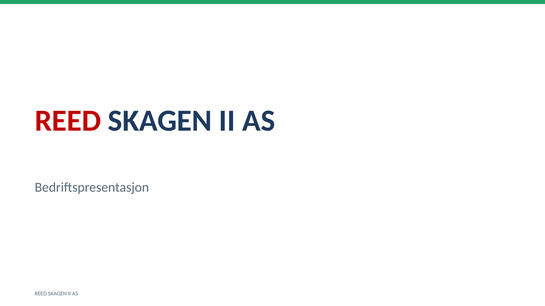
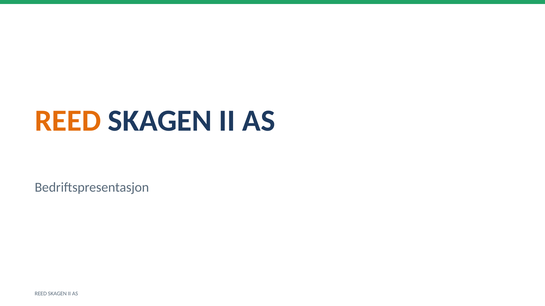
REED at (68, 121) colour: red -> orange
